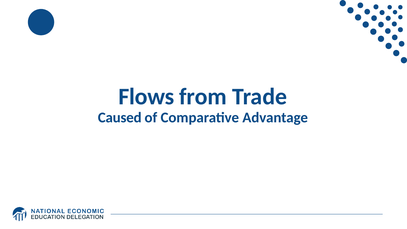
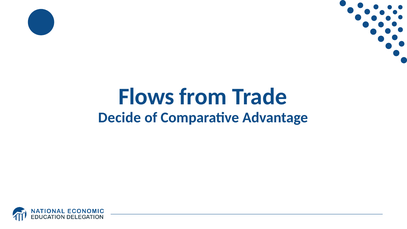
Caused: Caused -> Decide
